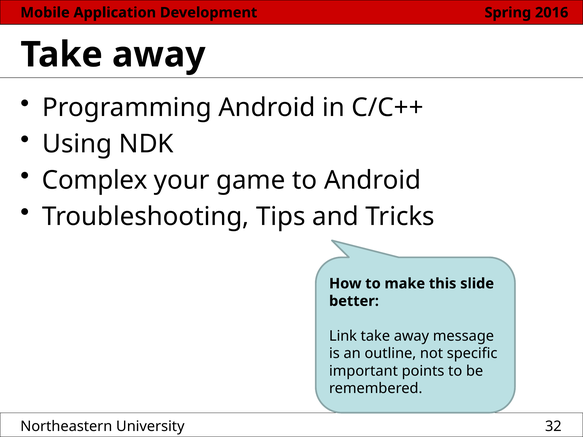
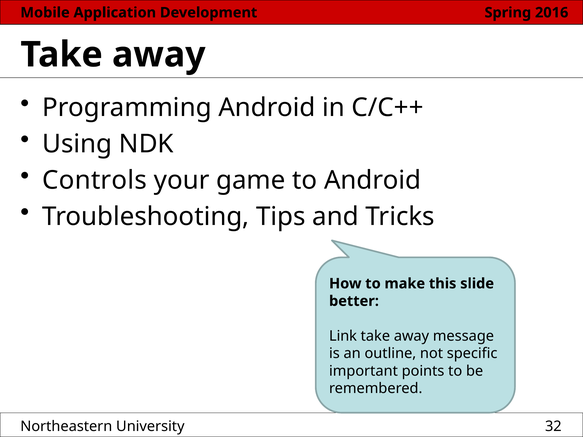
Complex: Complex -> Controls
